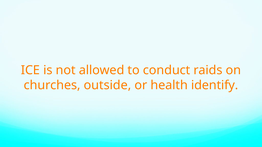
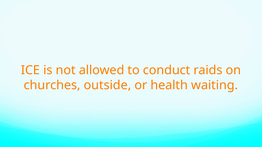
identify: identify -> waiting
